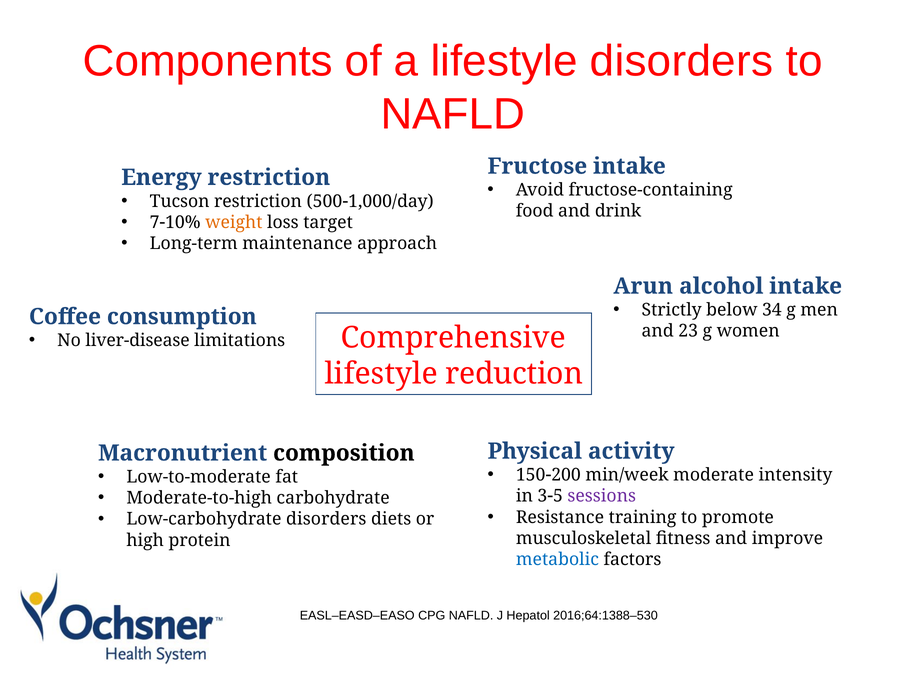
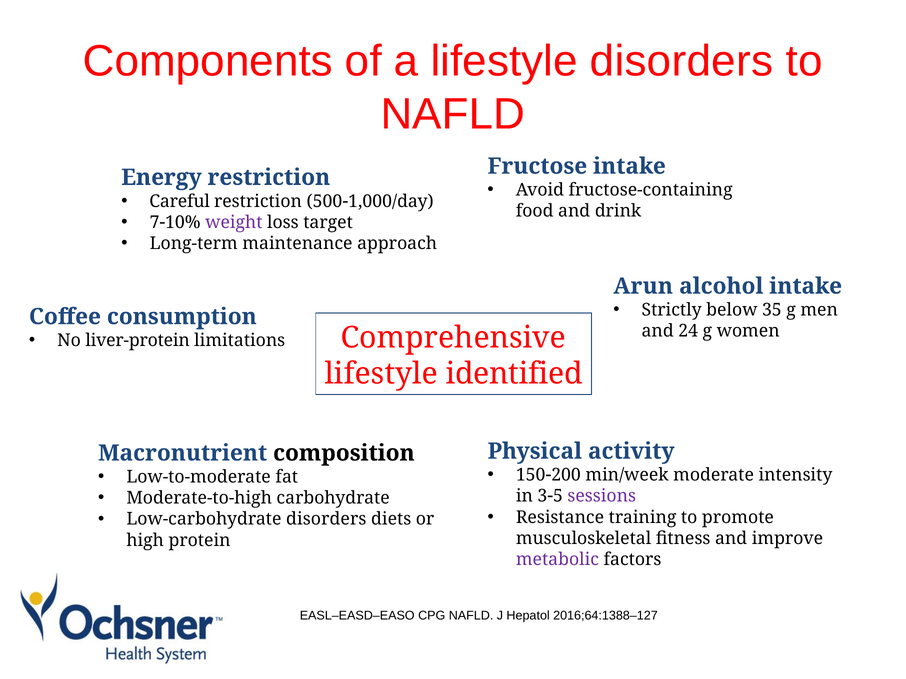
Tucson: Tucson -> Careful
weight colour: orange -> purple
34: 34 -> 35
23: 23 -> 24
liver-disease: liver-disease -> liver-protein
reduction: reduction -> identified
metabolic colour: blue -> purple
2016;64:1388–530: 2016;64:1388–530 -> 2016;64:1388–127
